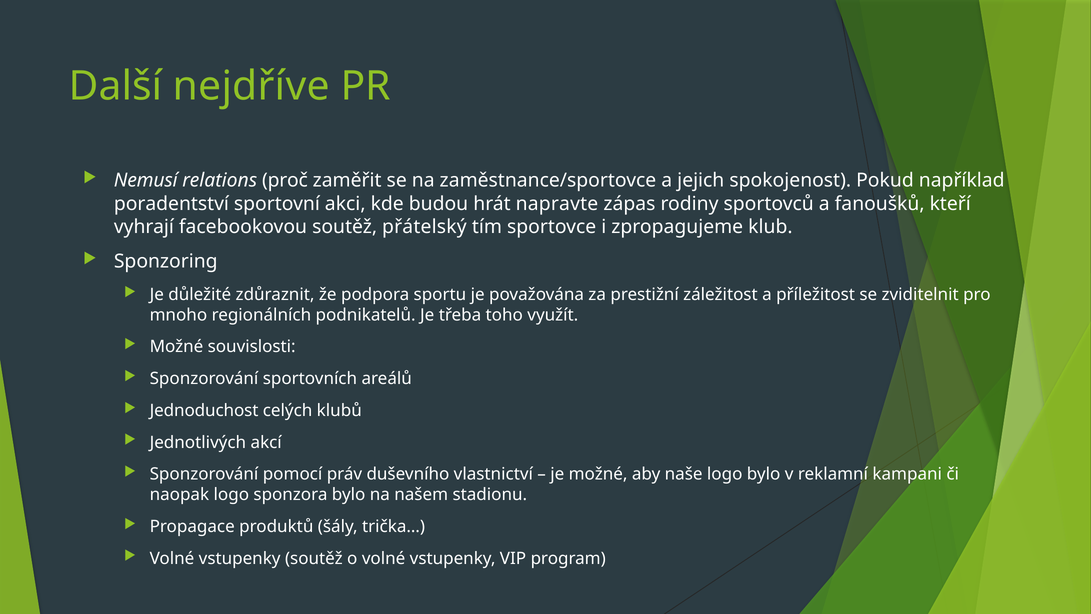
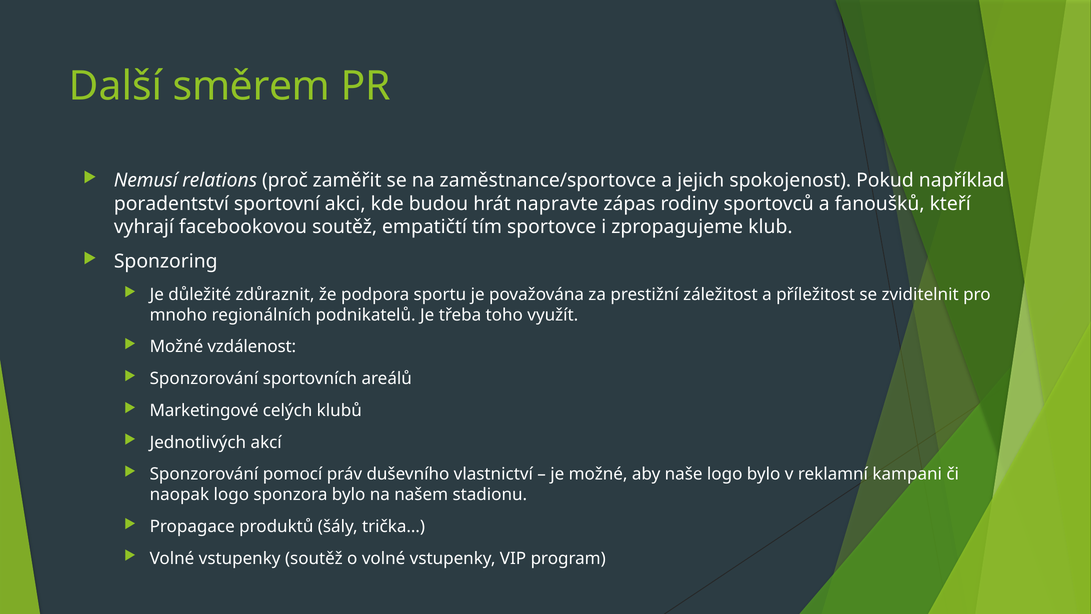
nejdříve: nejdříve -> směrem
přátelský: přátelský -> empatičtí
souvislosti: souvislosti -> vzdálenost
Jednoduchost: Jednoduchost -> Marketingové
